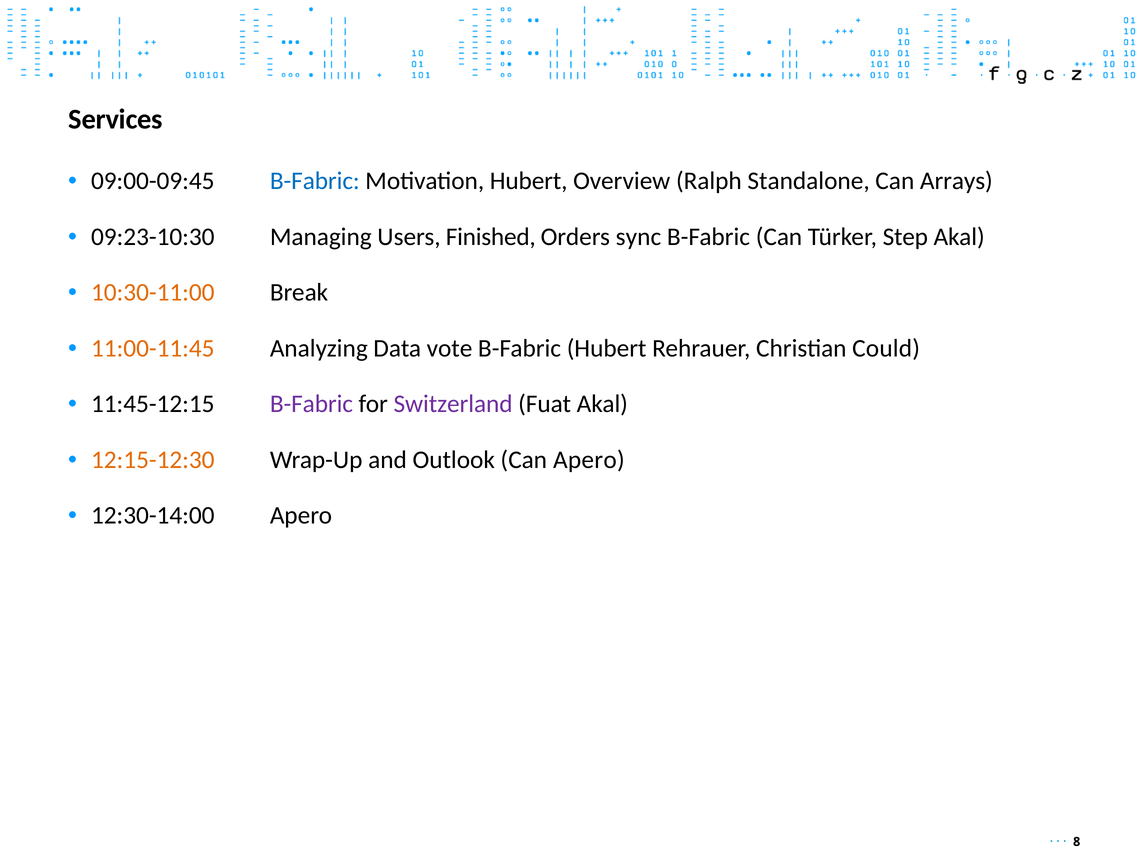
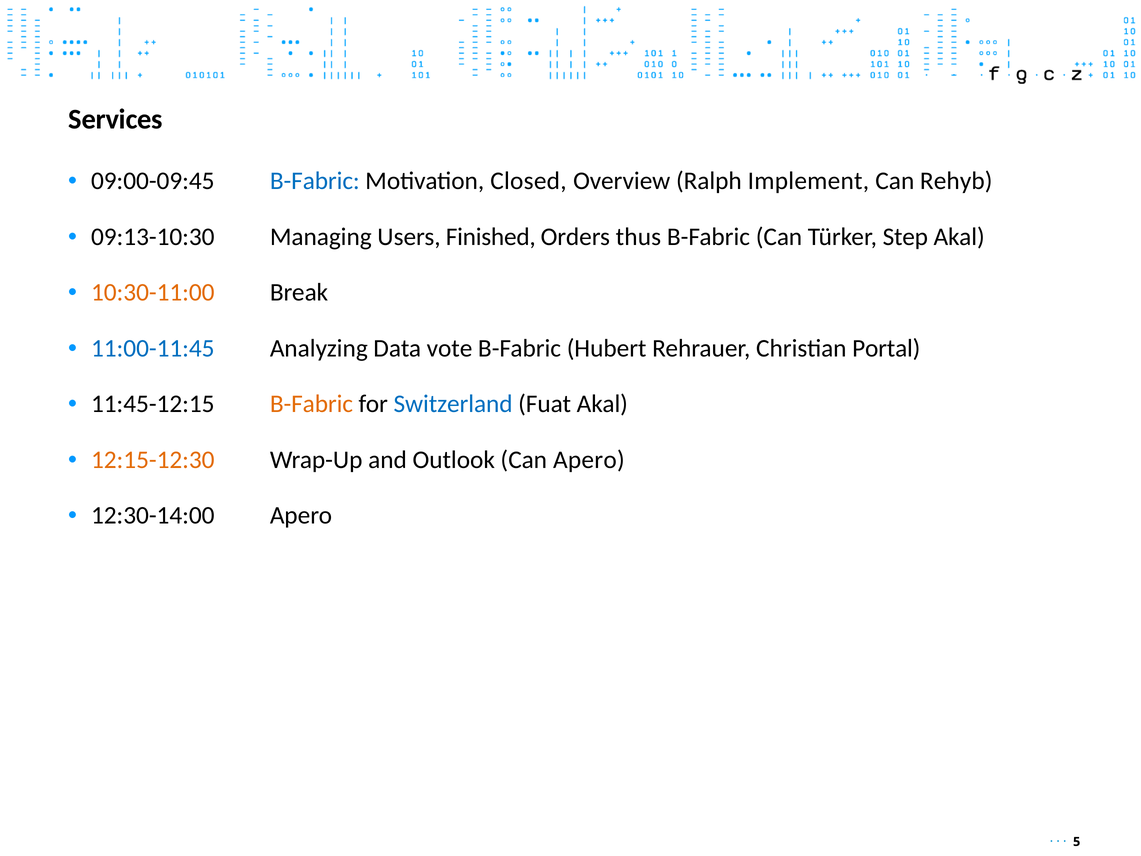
Motivation Hubert: Hubert -> Closed
Standalone: Standalone -> Implement
Arrays: Arrays -> Rehyb
09:23-10:30: 09:23-10:30 -> 09:13-10:30
sync: sync -> thus
11:00-11:45 colour: orange -> blue
Could: Could -> Portal
B-Fabric at (311, 404) colour: purple -> orange
Switzerland colour: purple -> blue
8: 8 -> 5
